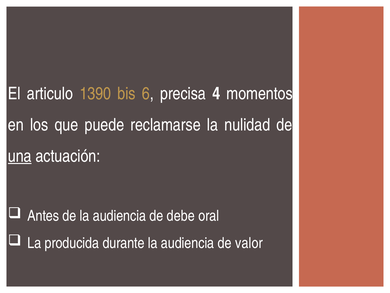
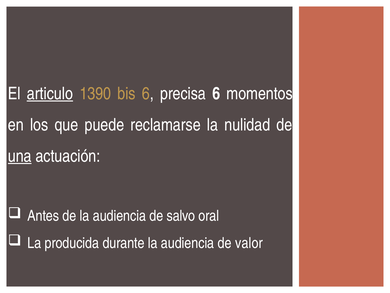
articulo underline: none -> present
precisa 4: 4 -> 6
debe: debe -> salvo
